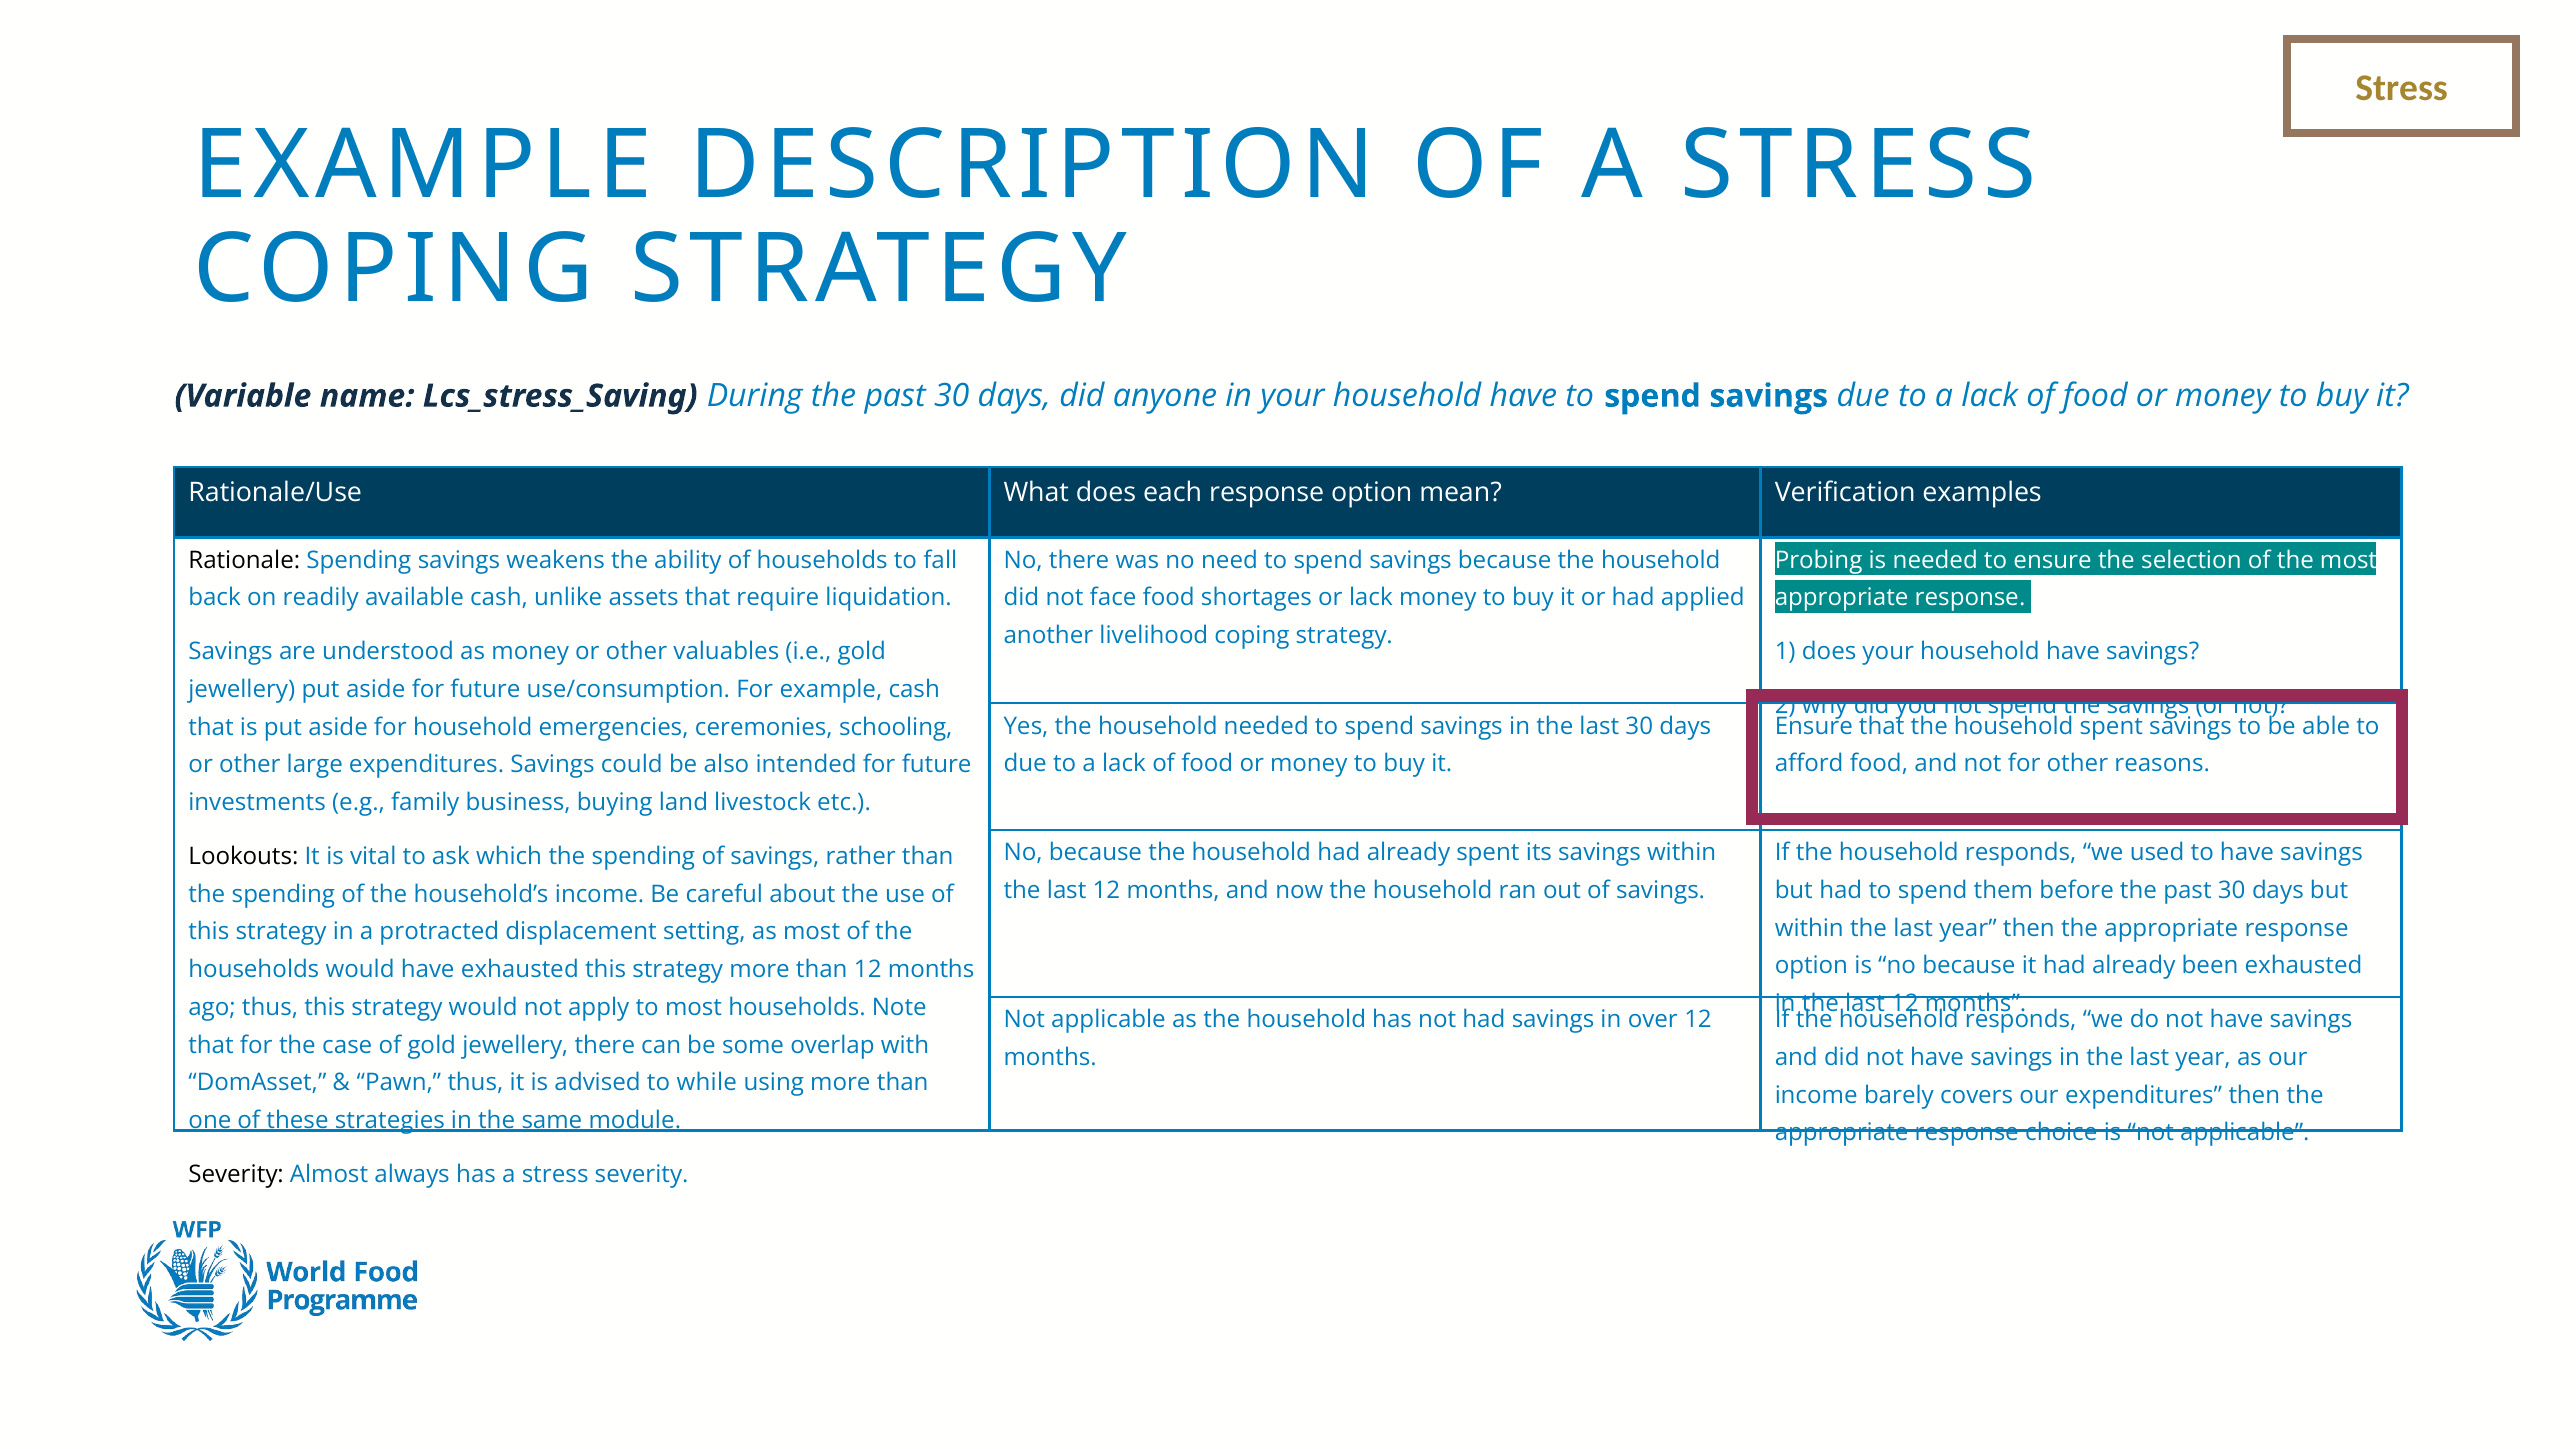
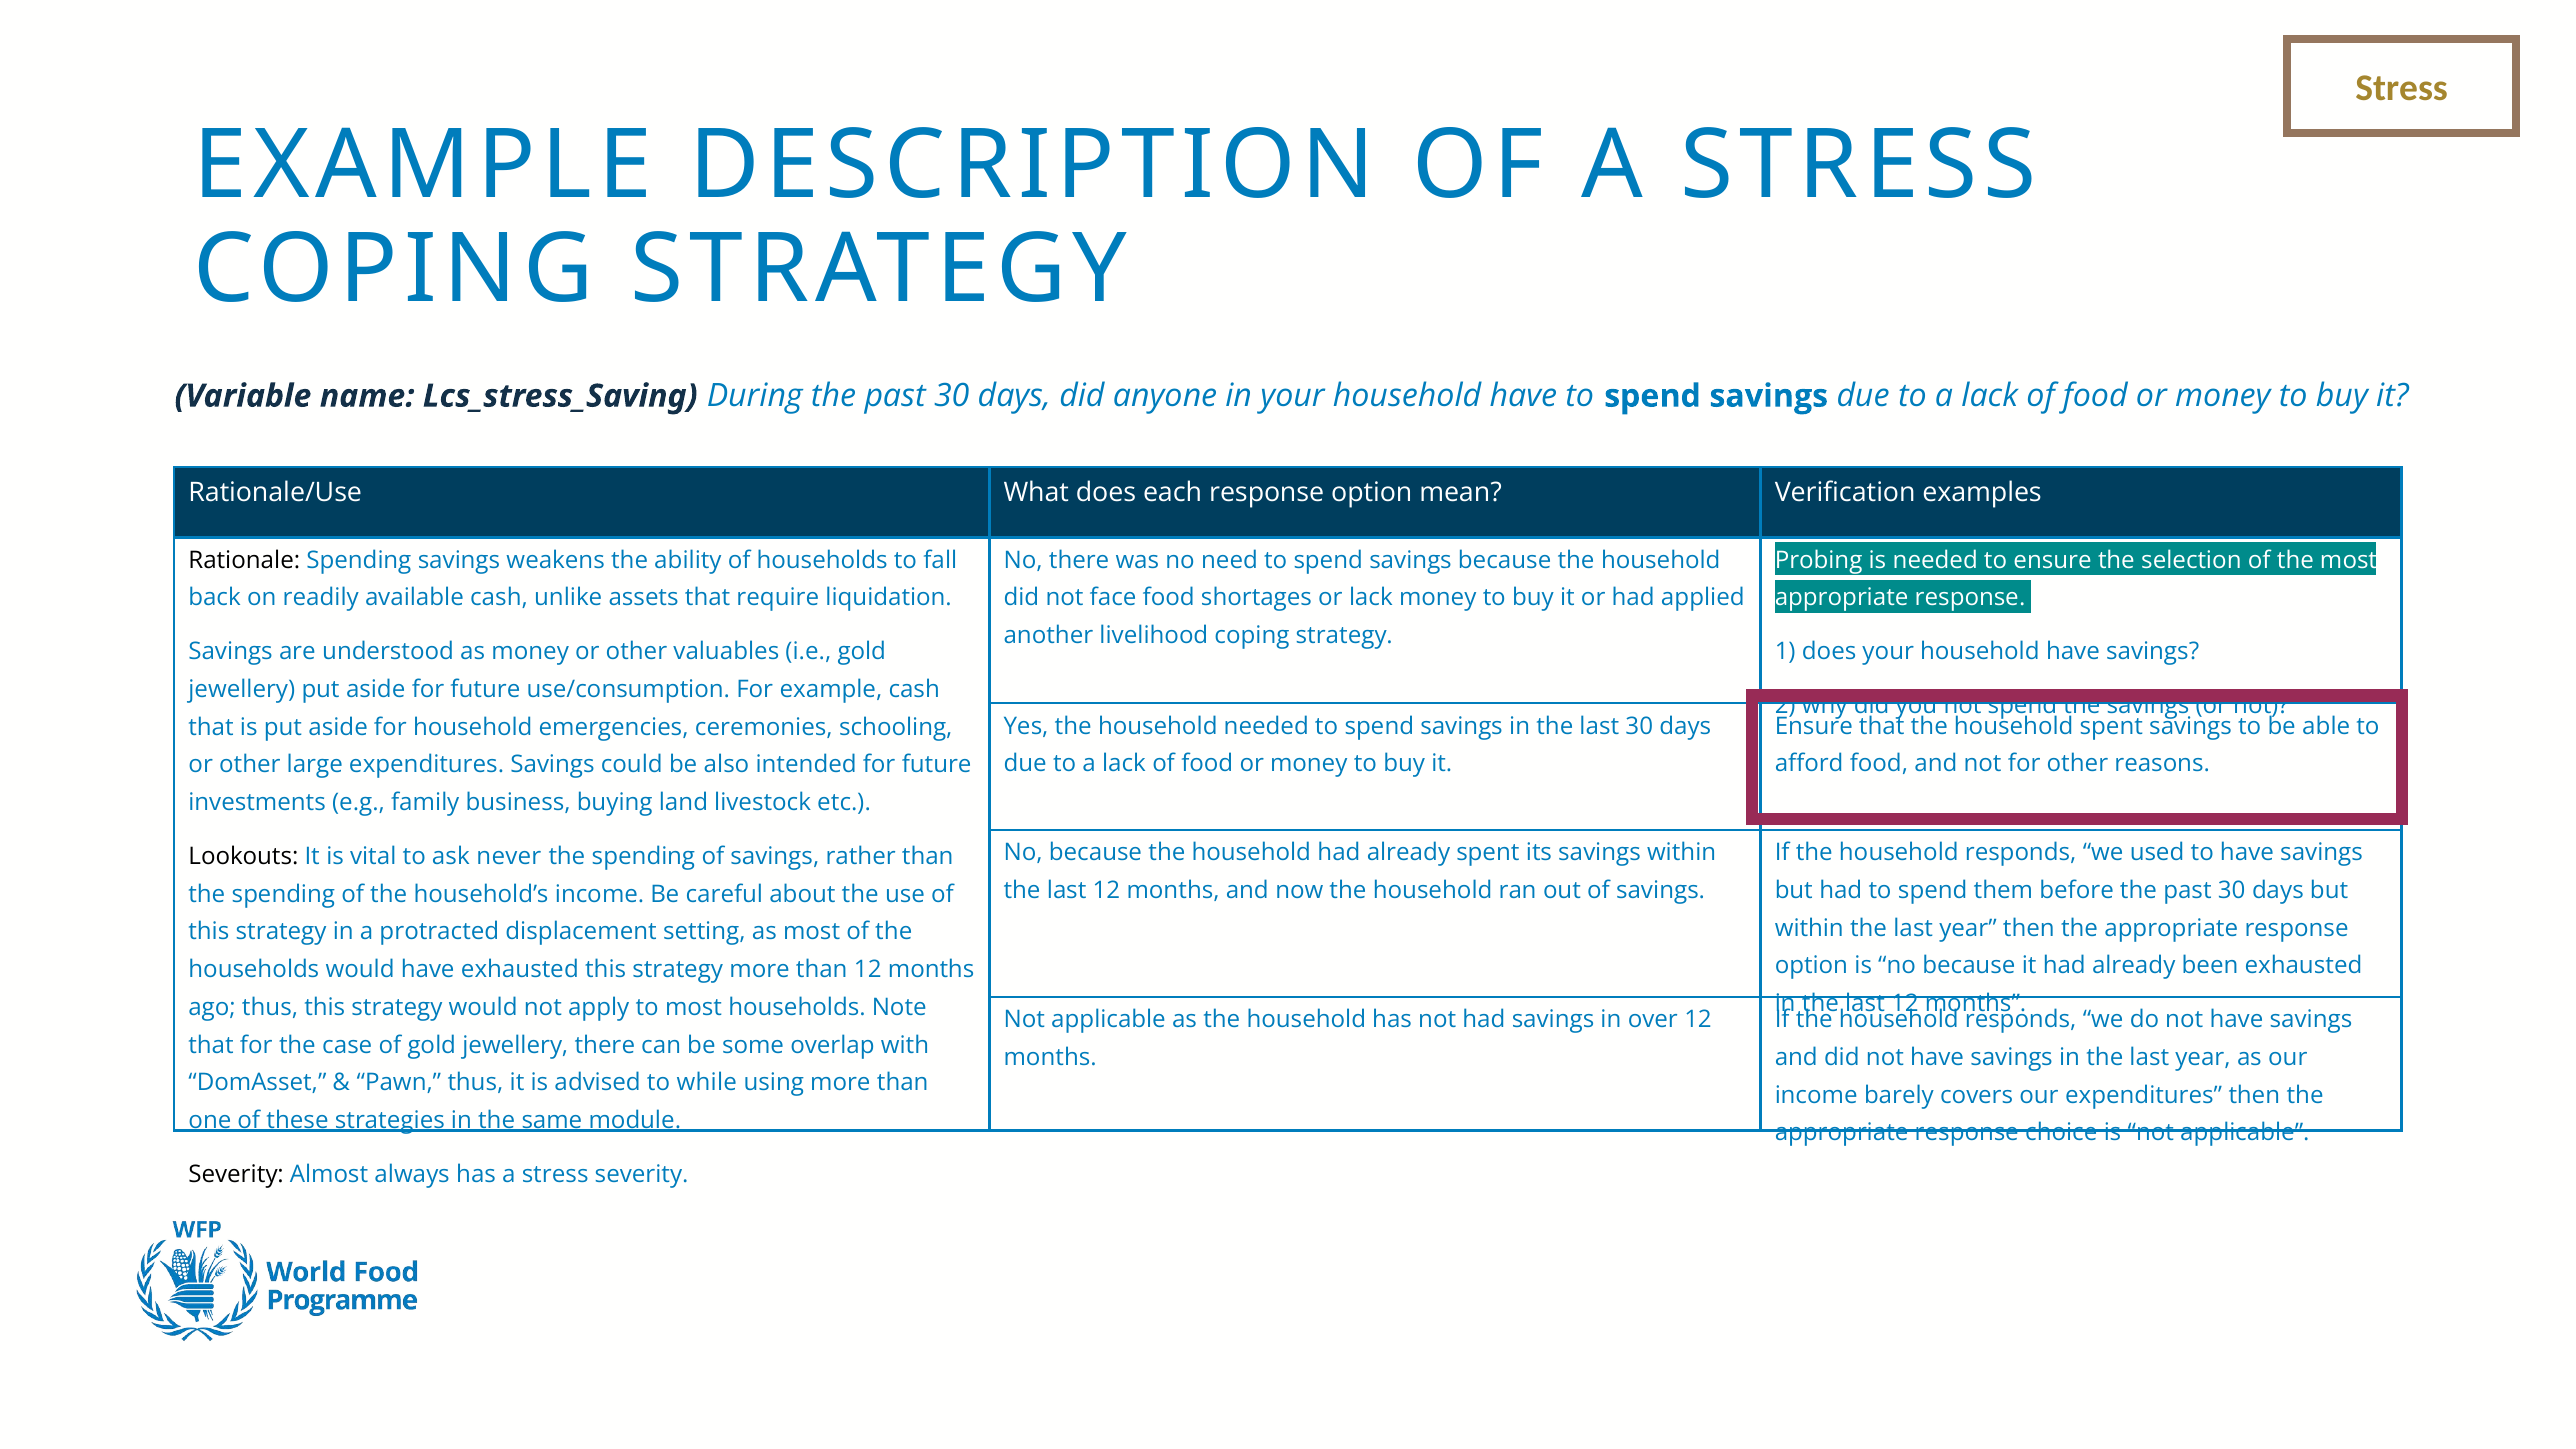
which: which -> never
